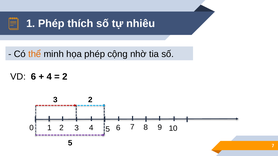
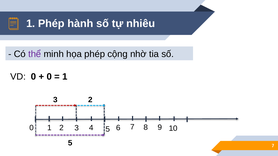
thích: thích -> hành
thể colour: orange -> purple
VD 6: 6 -> 0
4 at (49, 77): 4 -> 0
2 at (65, 77): 2 -> 1
